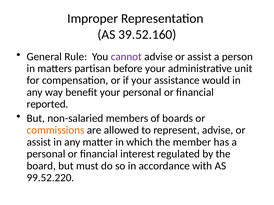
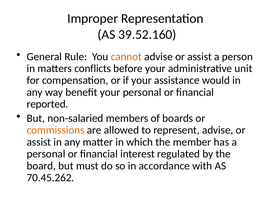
cannot colour: purple -> orange
partisan: partisan -> conflicts
99.52.220: 99.52.220 -> 70.45.262
